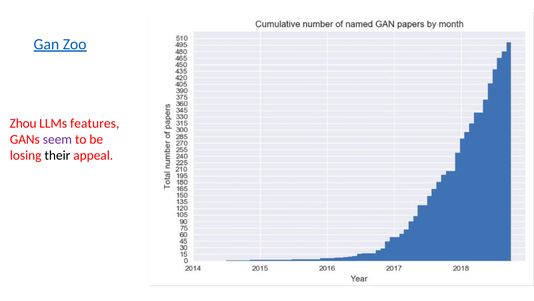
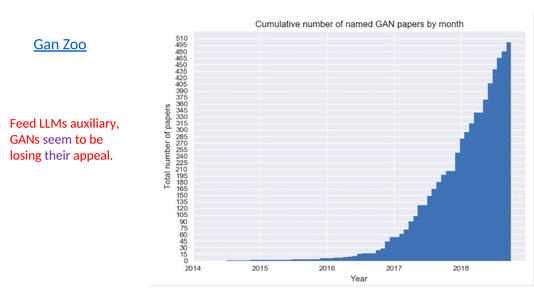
Zhou: Zhou -> Feed
features: features -> auxiliary
their colour: black -> purple
